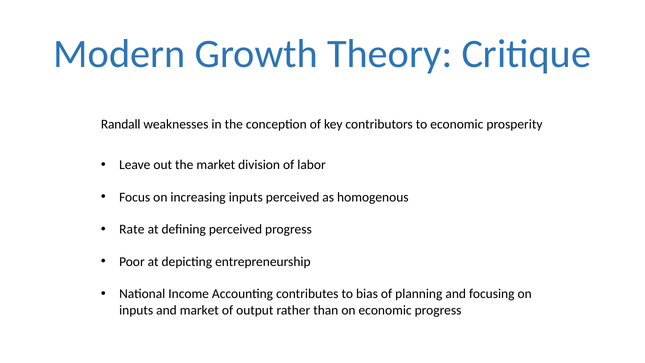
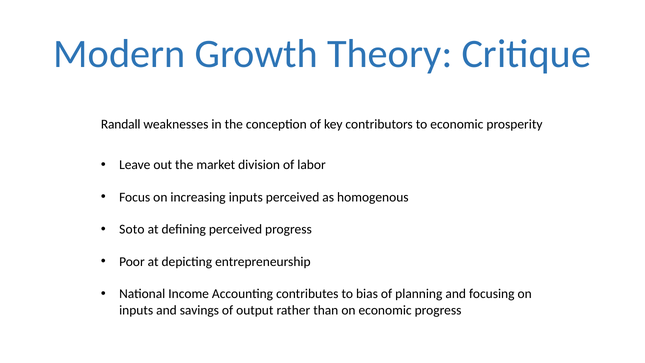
Rate: Rate -> Soto
and market: market -> savings
